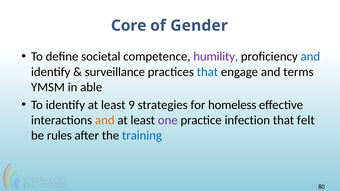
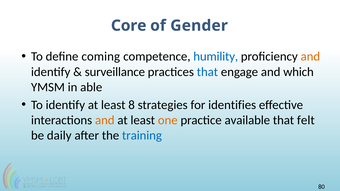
societal: societal -> coming
humility colour: purple -> blue
and at (310, 57) colour: blue -> orange
terms: terms -> which
9: 9 -> 8
homeless: homeless -> identifies
one colour: purple -> orange
infection: infection -> available
rules: rules -> daily
